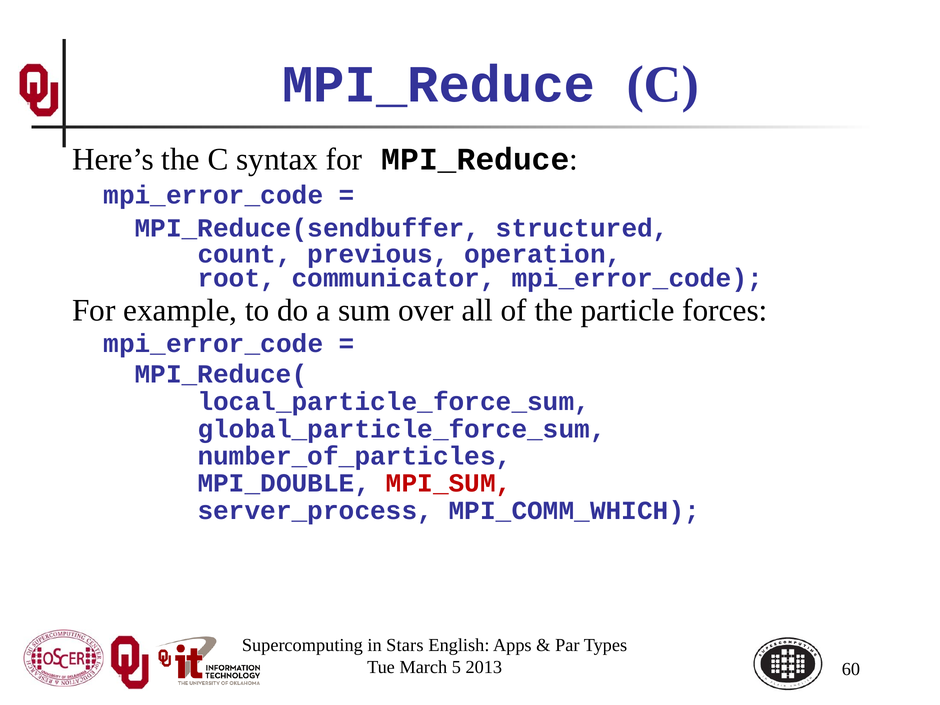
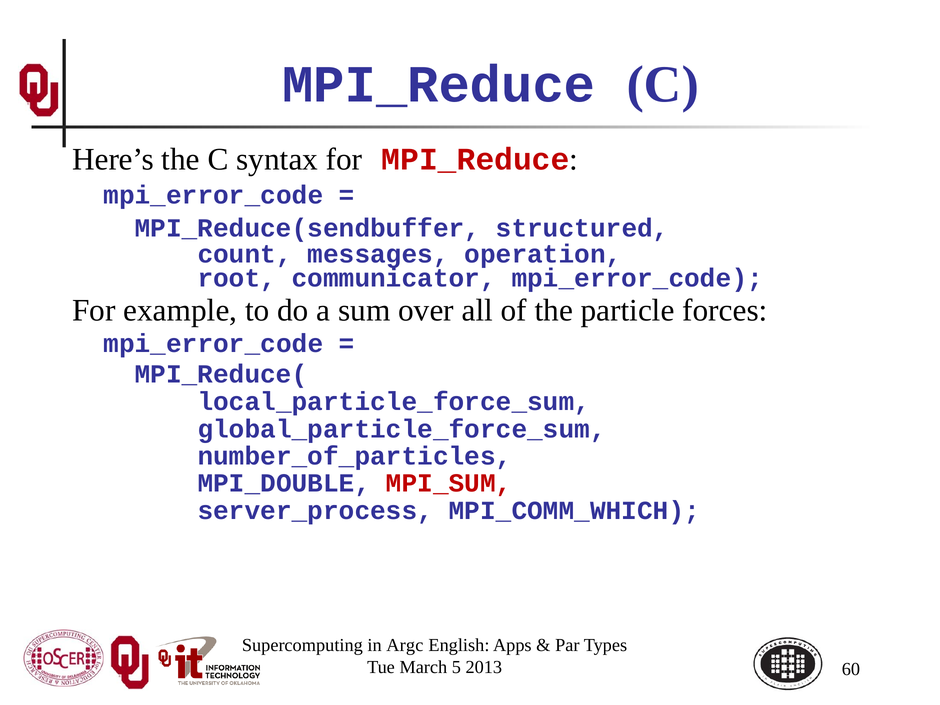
MPI_Reduce at (476, 159) colour: black -> red
previous: previous -> messages
Stars: Stars -> Argc
